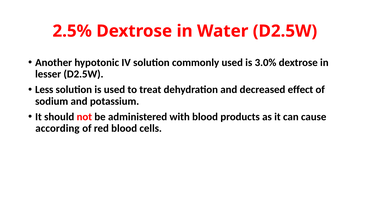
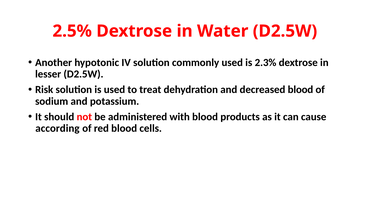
3.0%: 3.0% -> 2.3%
Less: Less -> Risk
decreased effect: effect -> blood
